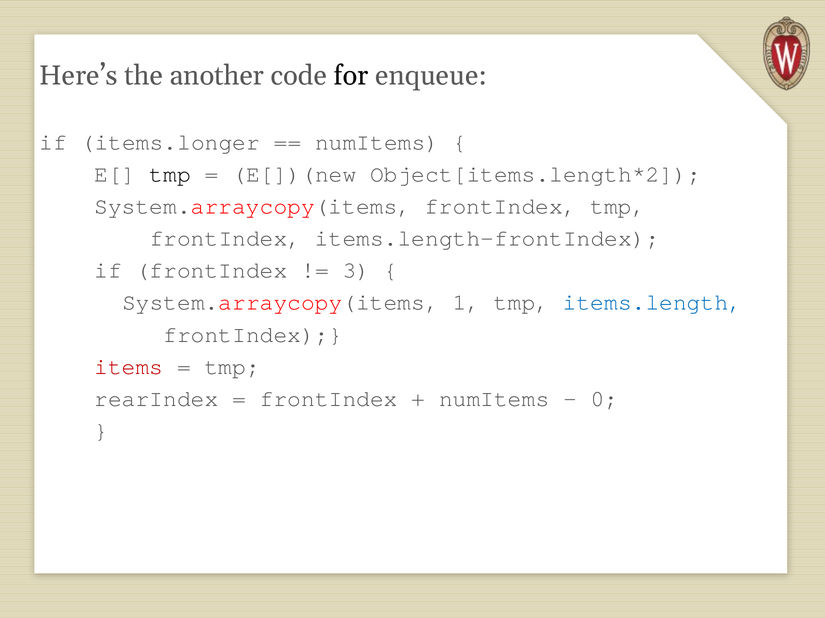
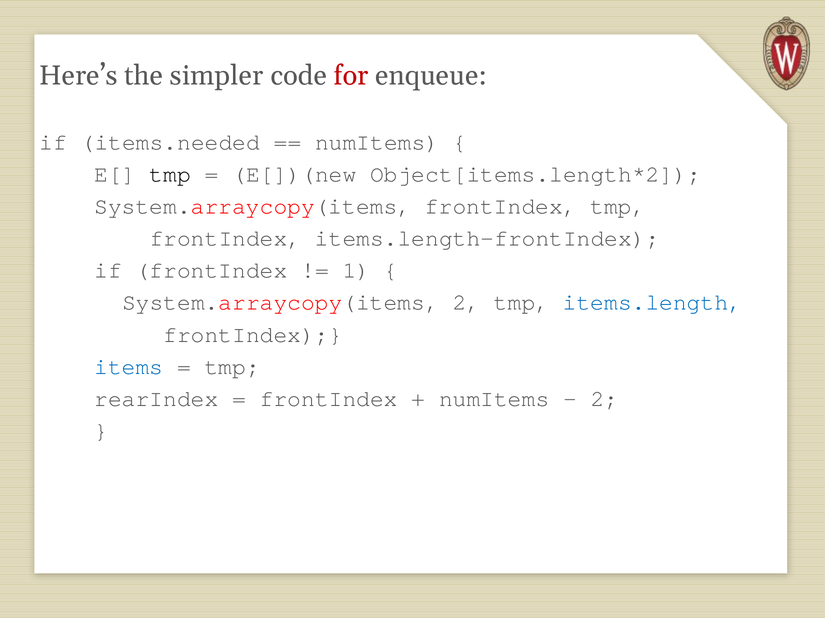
another: another -> simpler
for colour: black -> red
items.longer: items.longer -> items.needed
3: 3 -> 1
System.arraycopy(items 1: 1 -> 2
items colour: red -> blue
0 at (604, 399): 0 -> 2
